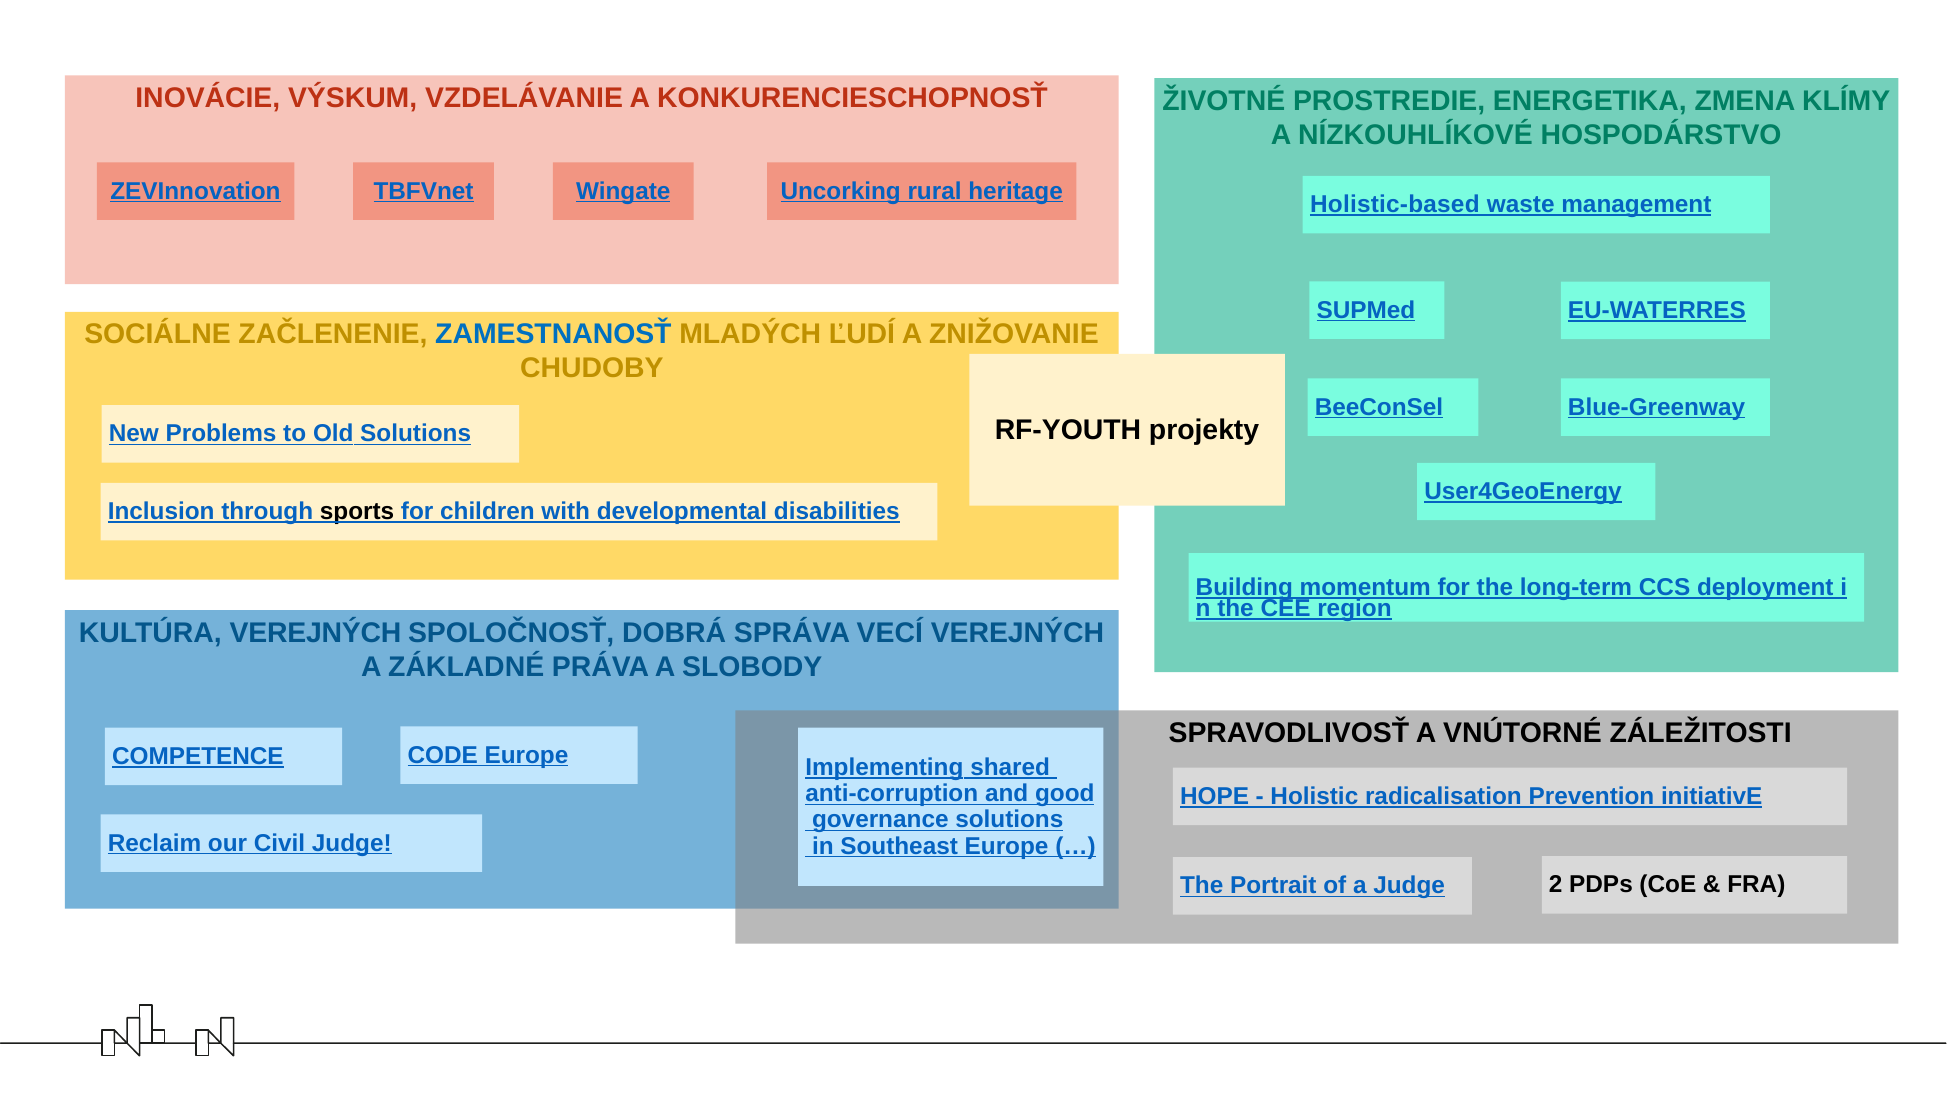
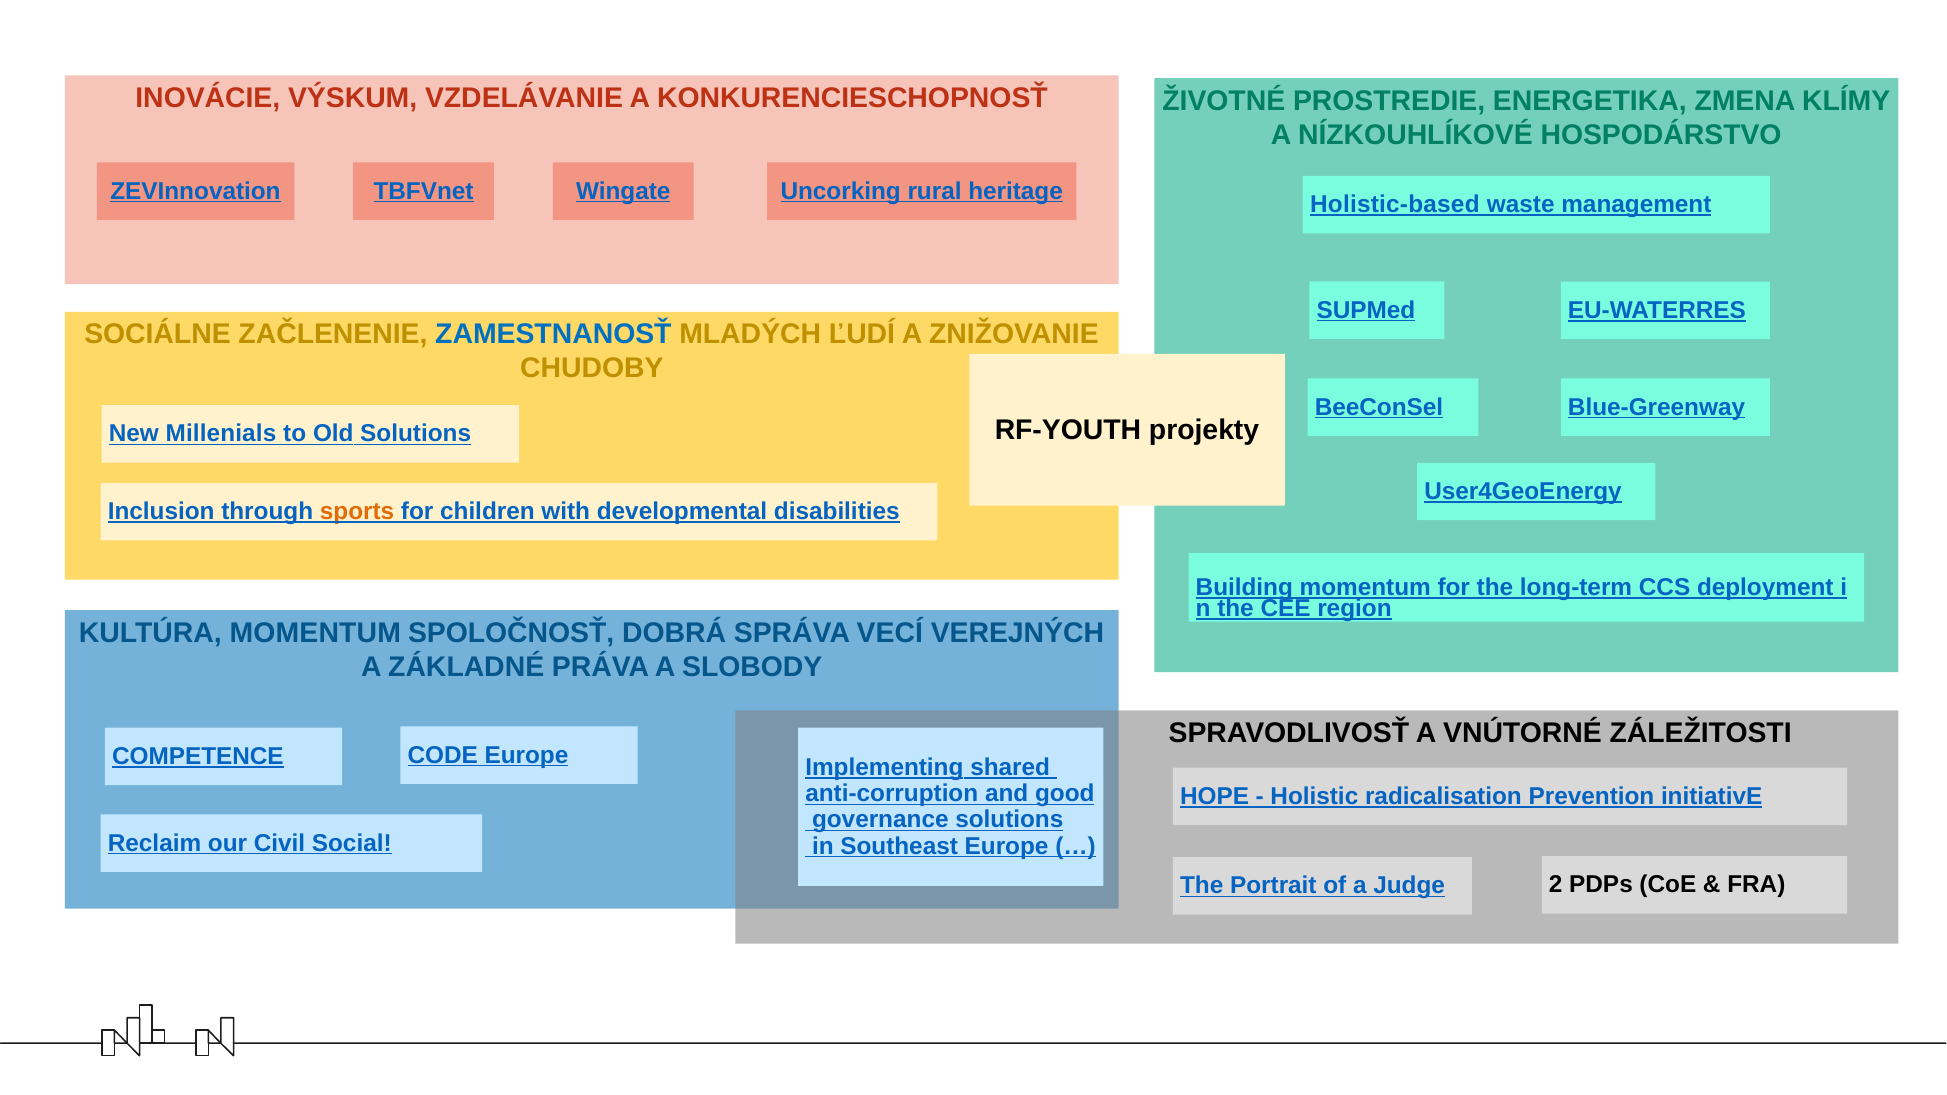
Problems: Problems -> Millenials
sports colour: black -> orange
KULTÚRA VEREJNÝCH: VEREJNÝCH -> MOMENTUM
Civil Judge: Judge -> Social
